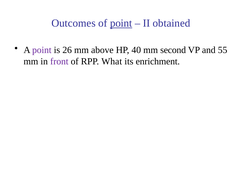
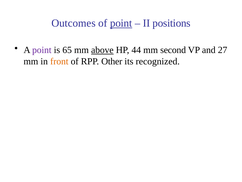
obtained: obtained -> positions
26: 26 -> 65
above underline: none -> present
40: 40 -> 44
55: 55 -> 27
front colour: purple -> orange
What: What -> Other
enrichment: enrichment -> recognized
